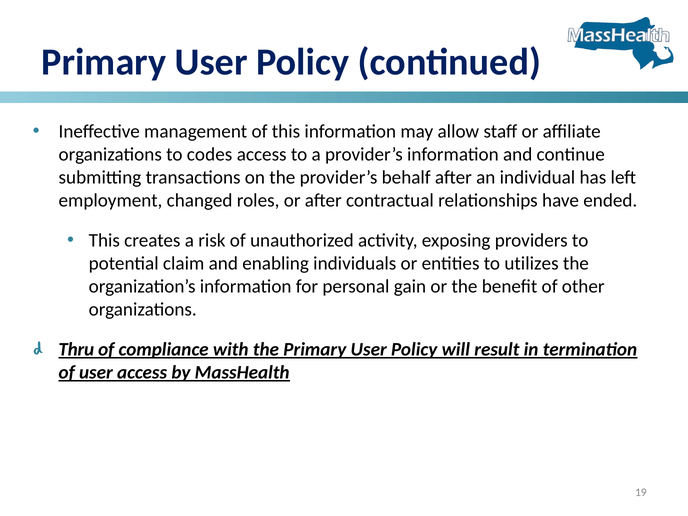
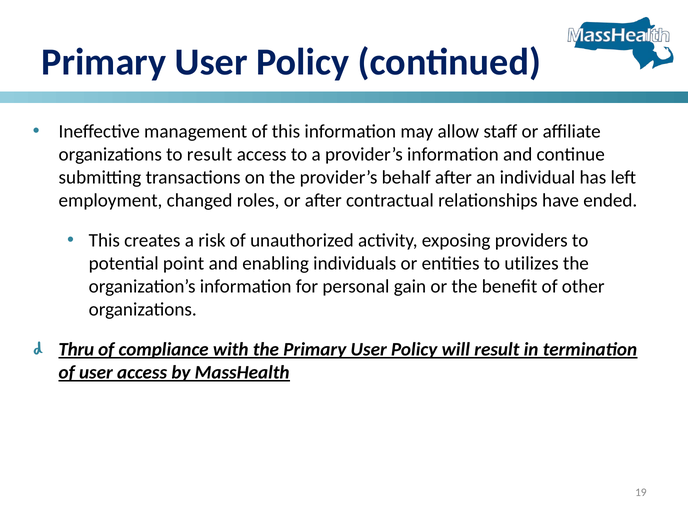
to codes: codes -> result
claim: claim -> point
